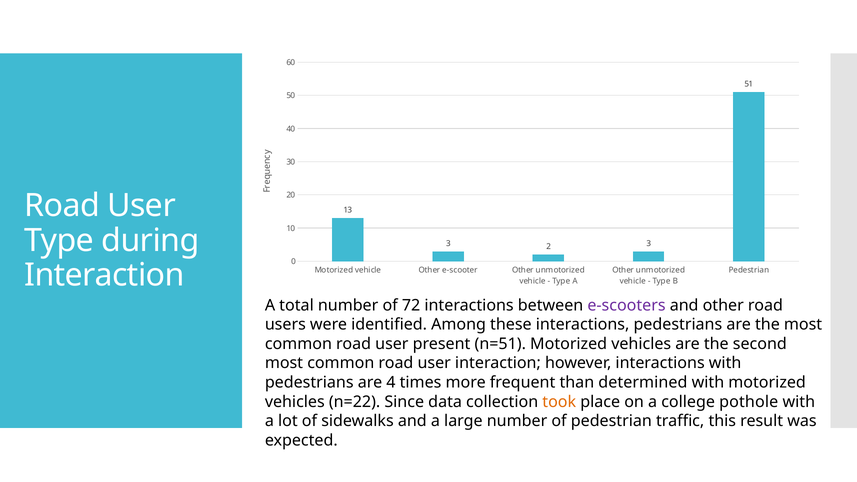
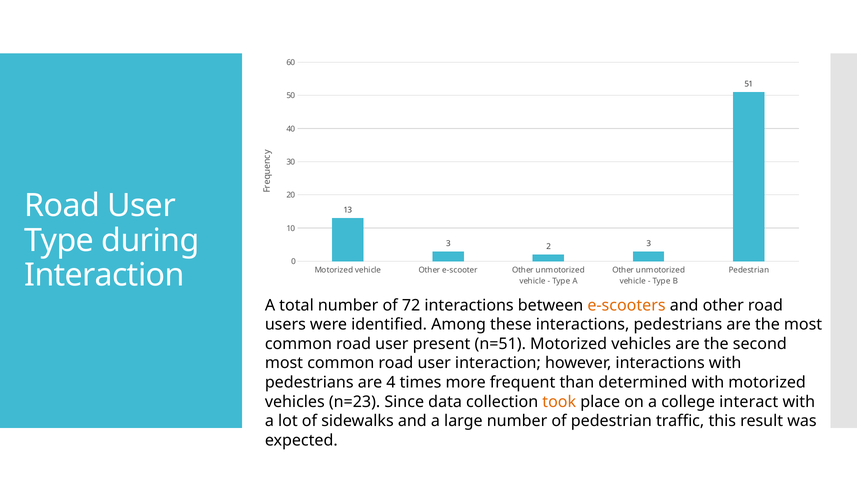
e-scooters colour: purple -> orange
n=22: n=22 -> n=23
pothole: pothole -> interact
